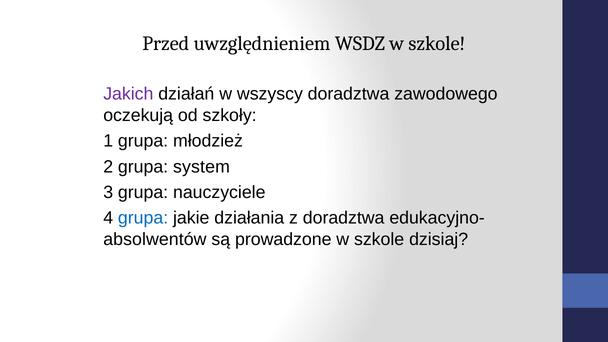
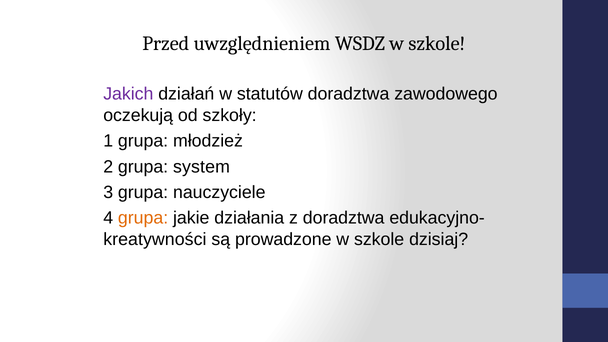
wszyscy: wszyscy -> statutów
grupa at (143, 218) colour: blue -> orange
absolwentów: absolwentów -> kreatywności
